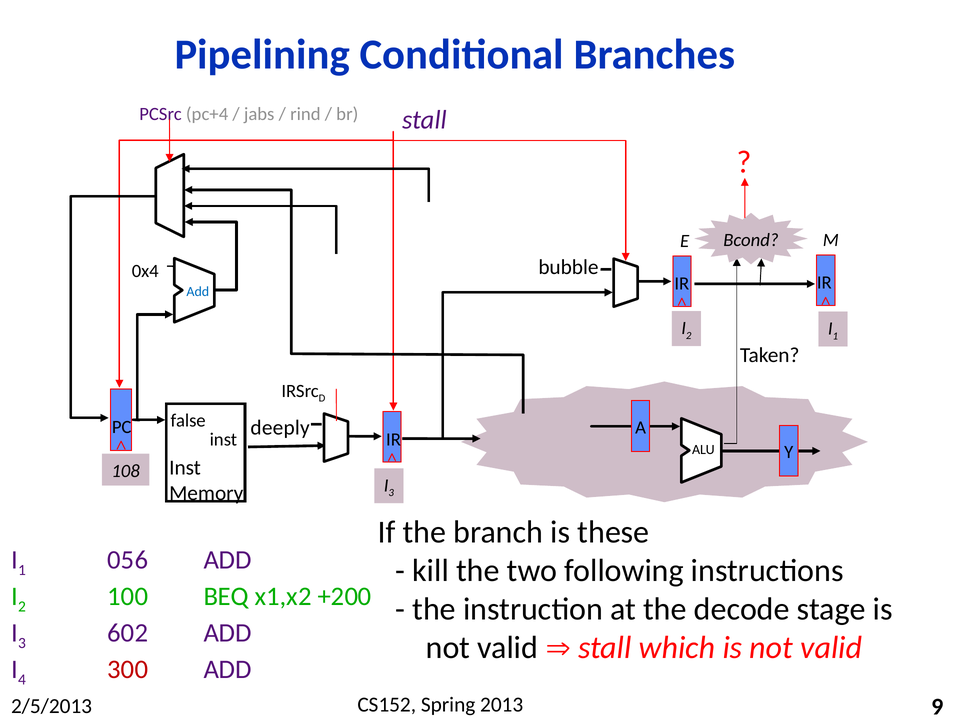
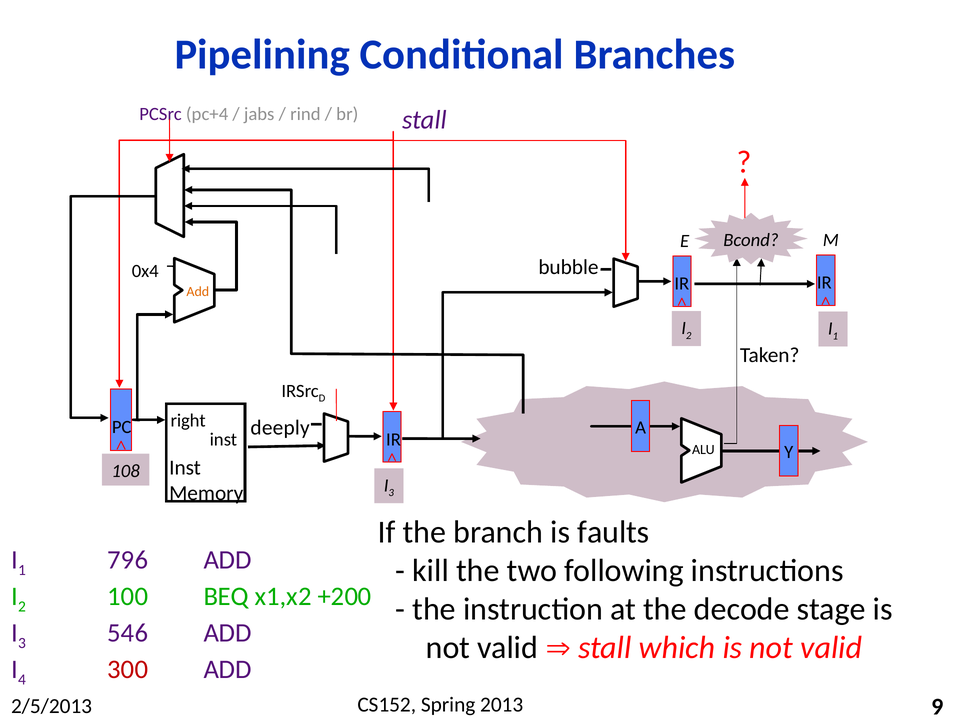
Add at (198, 292) colour: blue -> orange
false: false -> right
these: these -> faults
056: 056 -> 796
602: 602 -> 546
